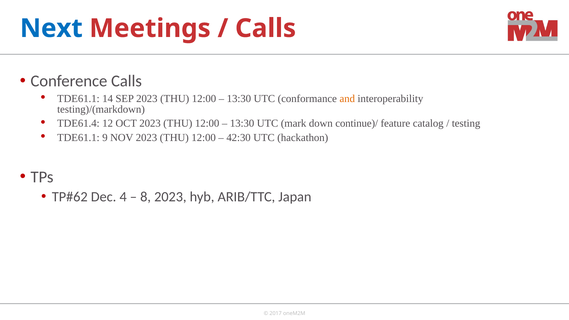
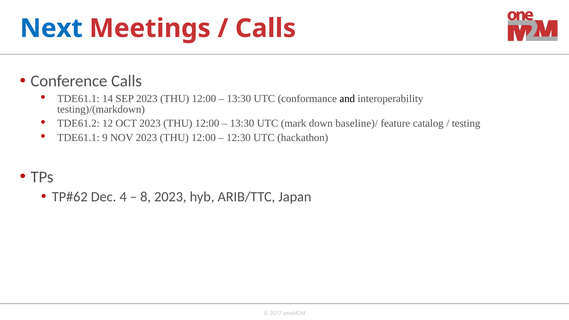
and colour: orange -> black
TDE61.4: TDE61.4 -> TDE61.2
continue)/: continue)/ -> baseline)/
42:30: 42:30 -> 12:30
